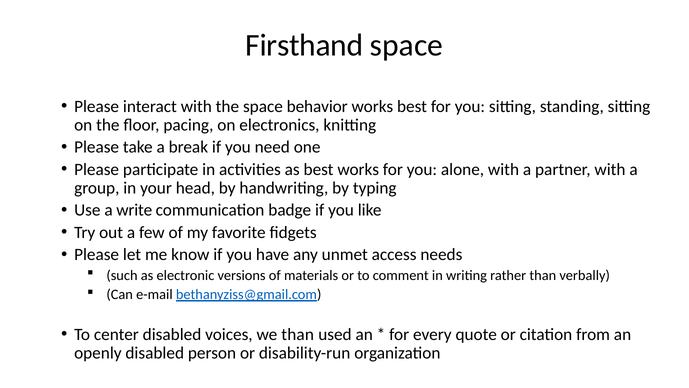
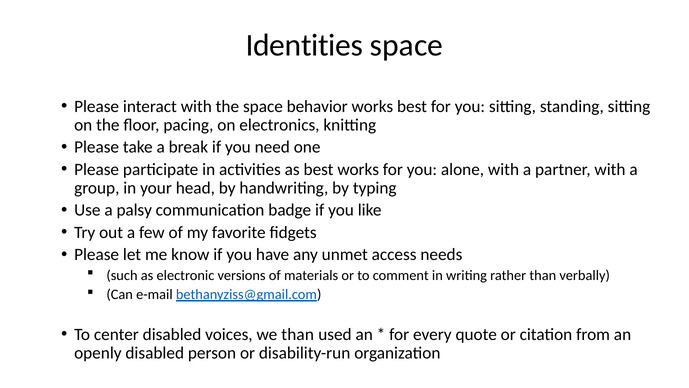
Firsthand: Firsthand -> Identities
write: write -> palsy
